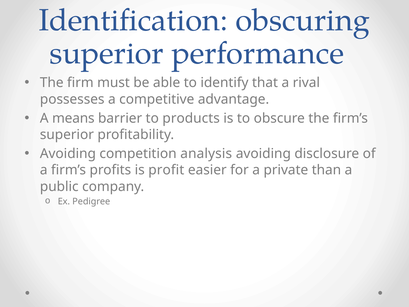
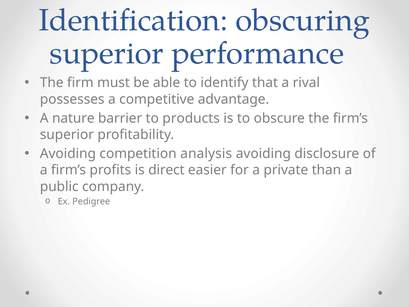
means: means -> nature
profit: profit -> direct
